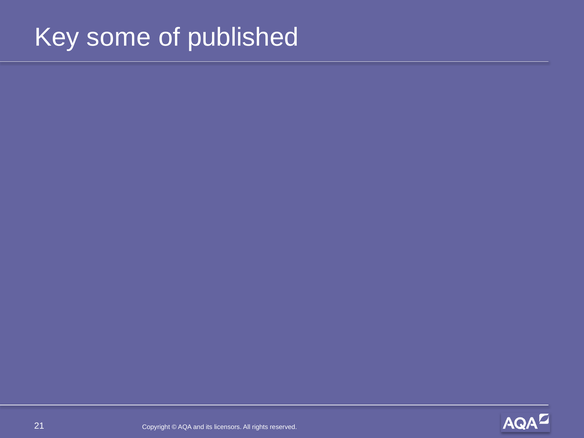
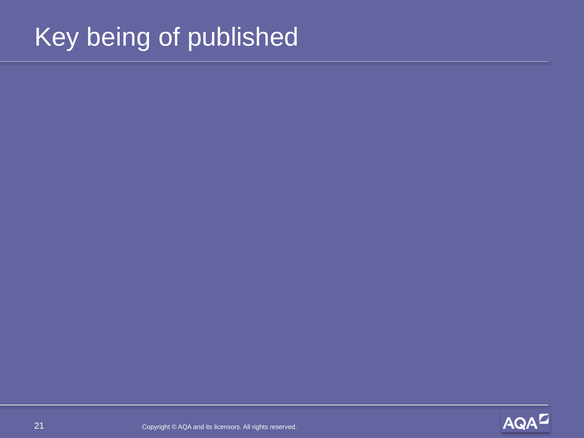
some: some -> being
